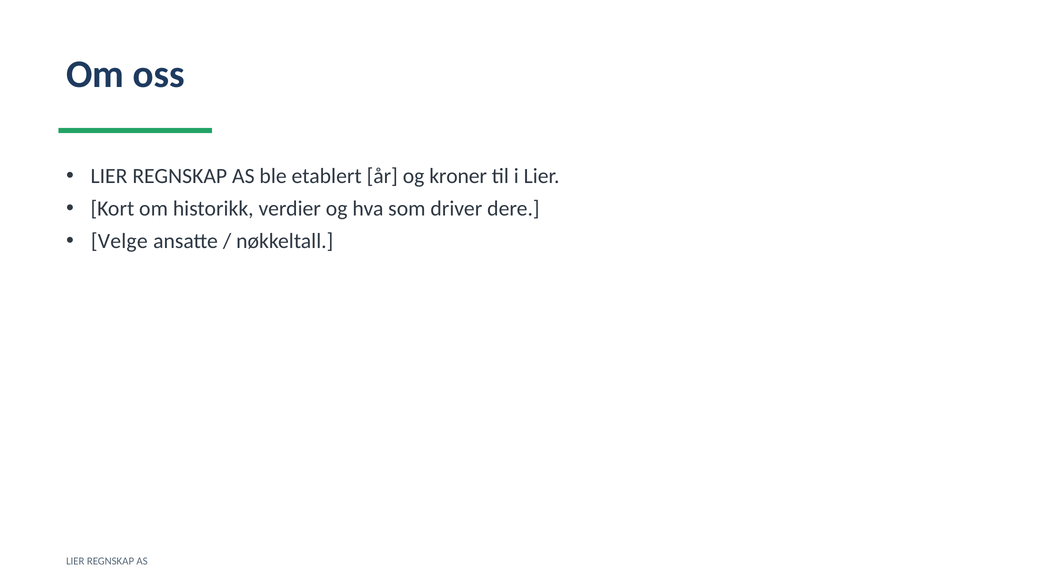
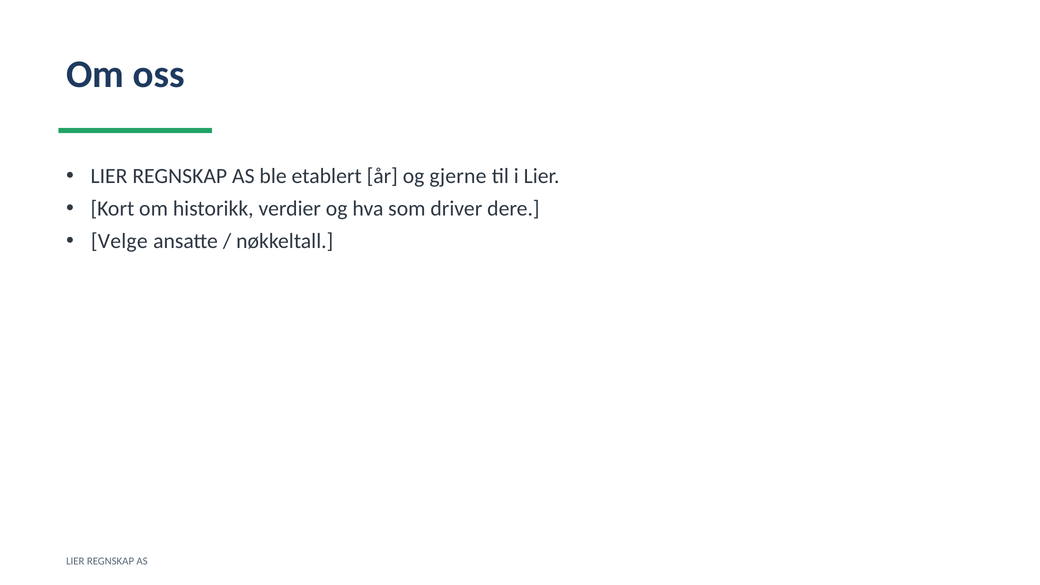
kroner: kroner -> gjerne
